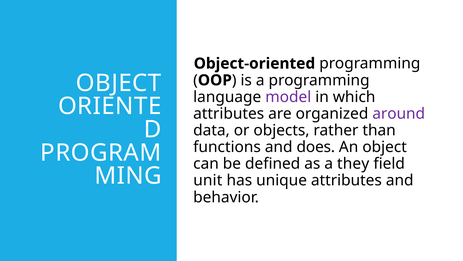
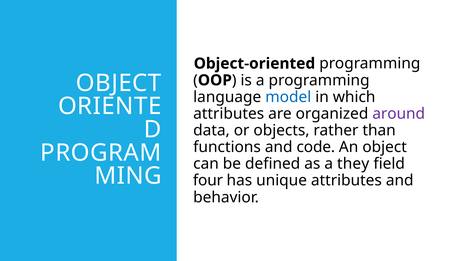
model colour: purple -> blue
does: does -> code
unit: unit -> four
